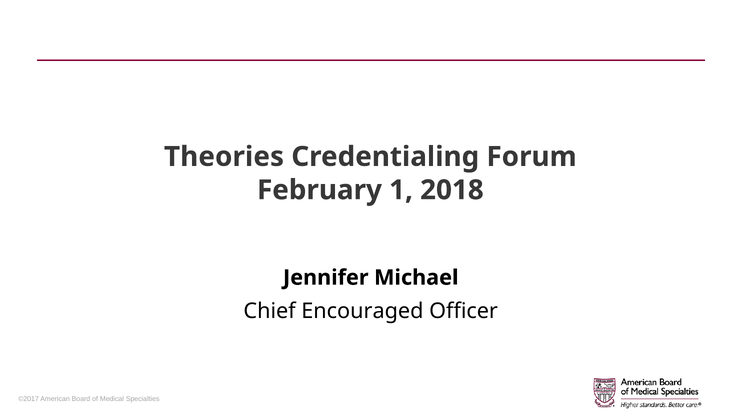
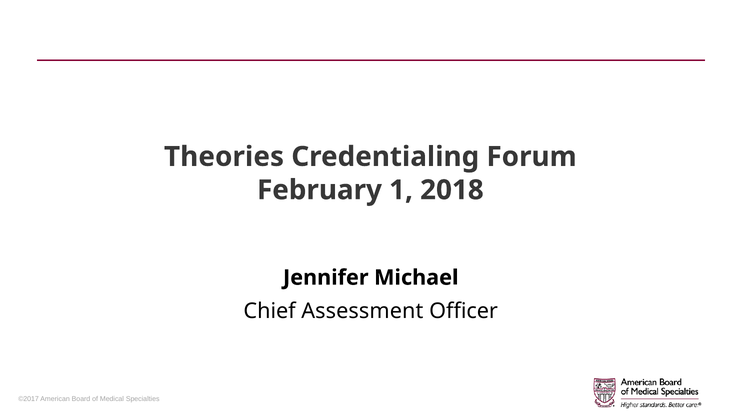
Encouraged: Encouraged -> Assessment
